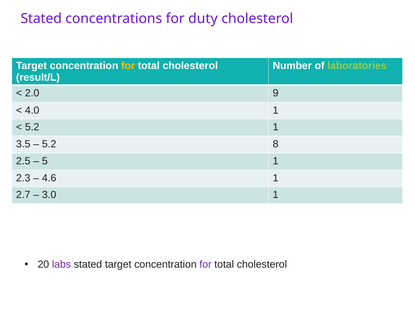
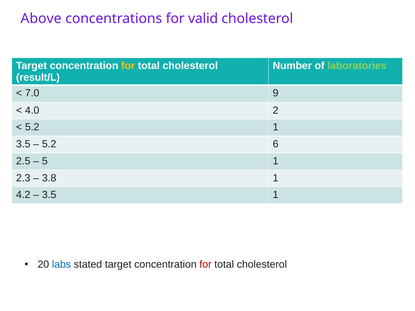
Stated at (41, 19): Stated -> Above
duty: duty -> valid
2.0: 2.0 -> 7.0
4.0 1: 1 -> 2
8: 8 -> 6
4.6: 4.6 -> 3.8
2.7: 2.7 -> 4.2
3.0 at (49, 195): 3.0 -> 3.5
labs colour: purple -> blue
for at (206, 265) colour: purple -> red
